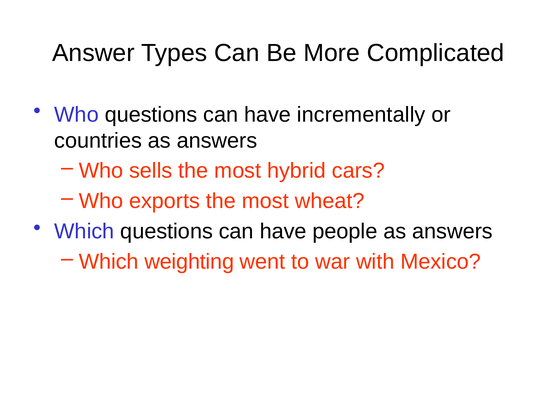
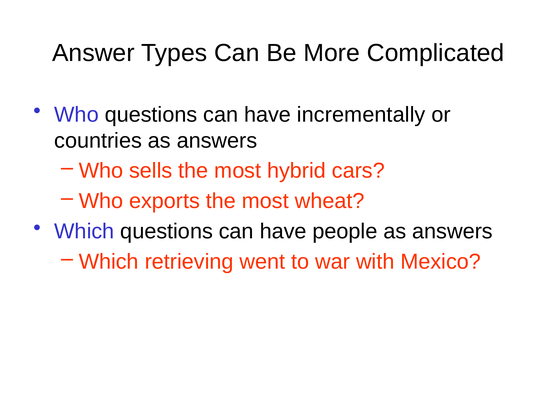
weighting: weighting -> retrieving
